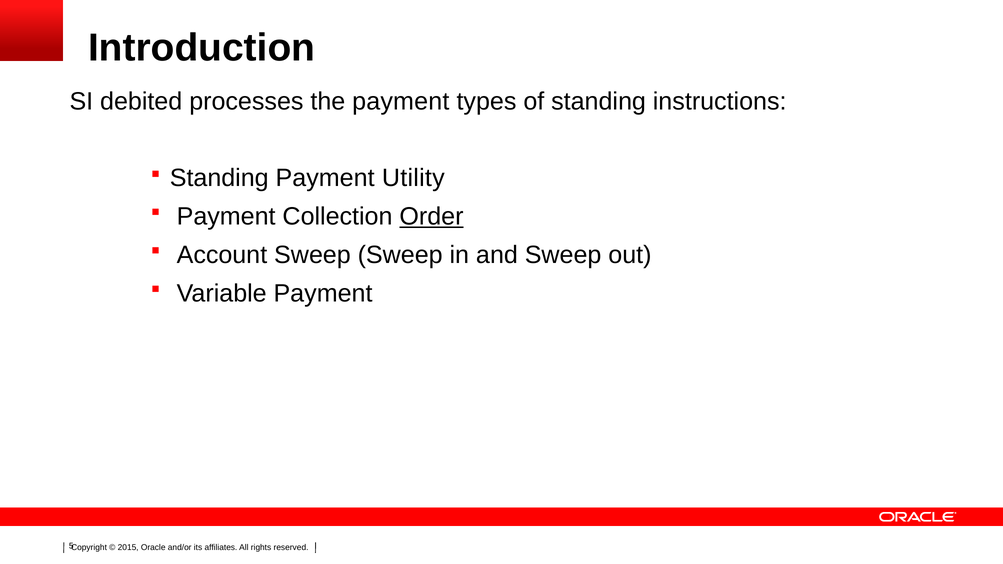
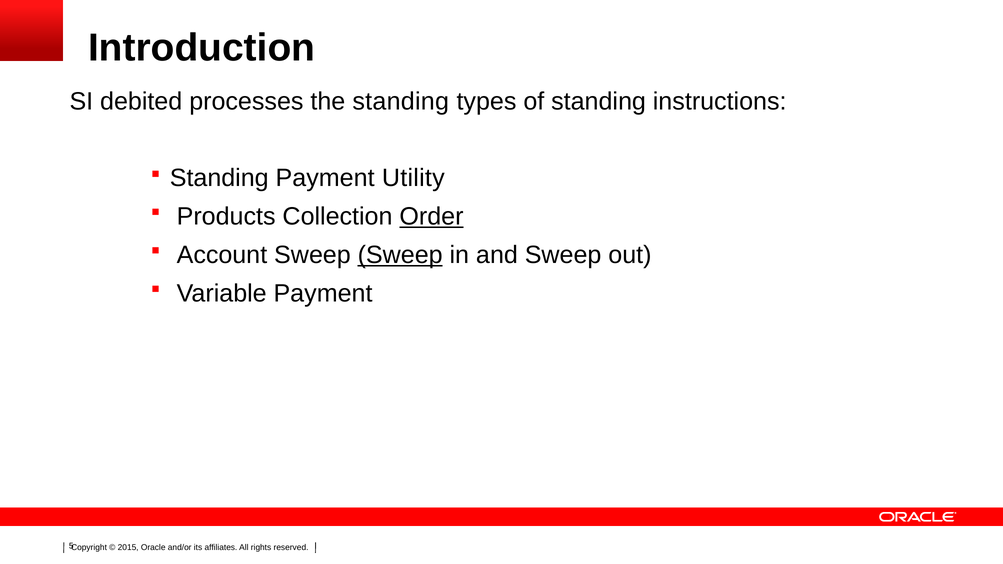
the payment: payment -> standing
Payment at (226, 217): Payment -> Products
Sweep at (400, 255) underline: none -> present
